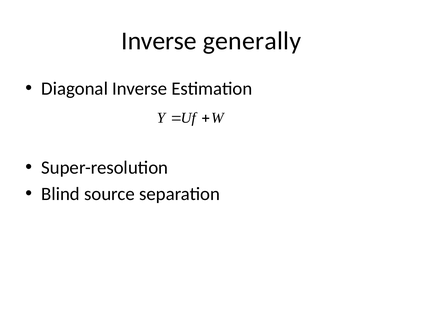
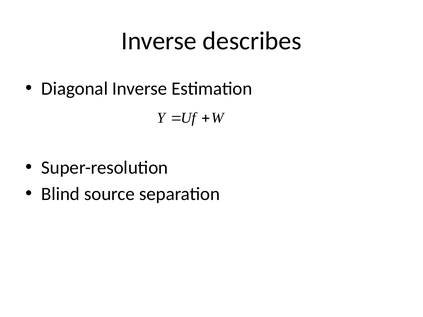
generally: generally -> describes
